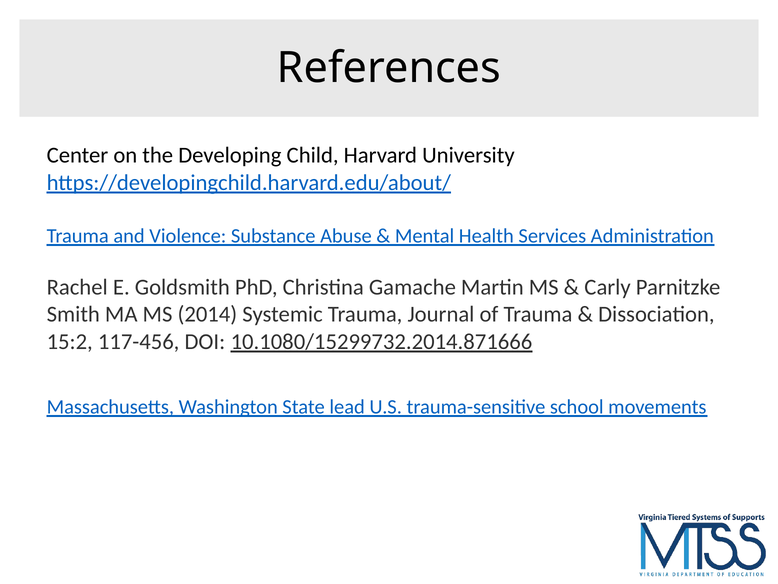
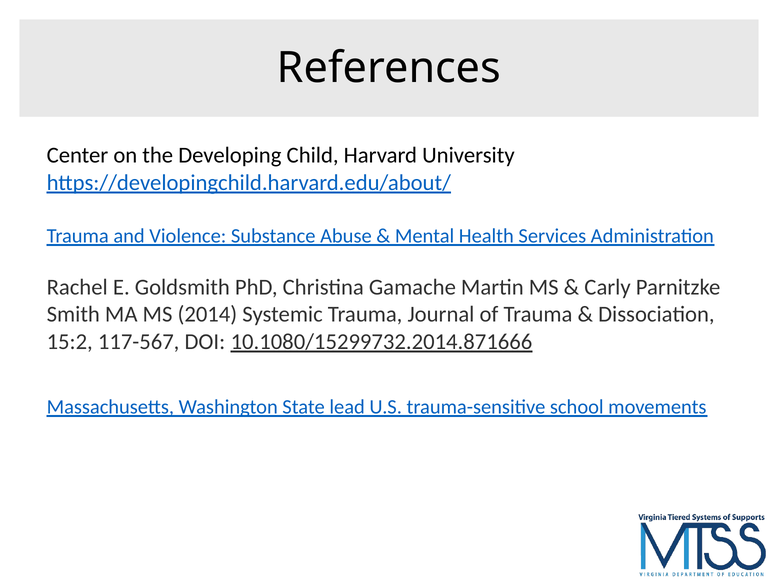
117-456: 117-456 -> 117-567
